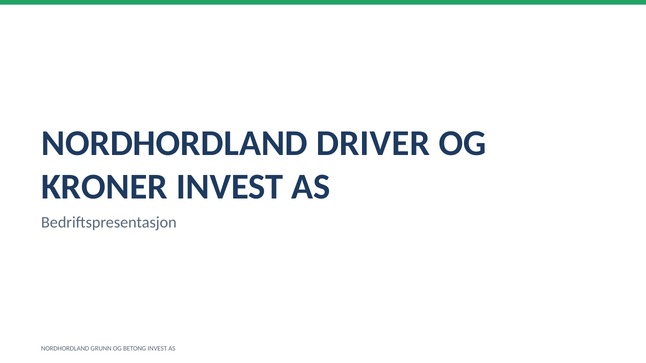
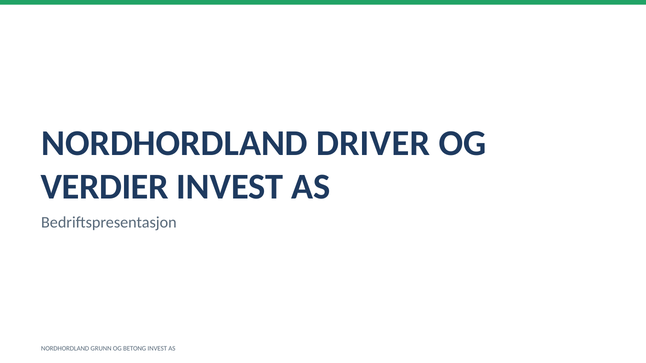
KRONER: KRONER -> VERDIER
